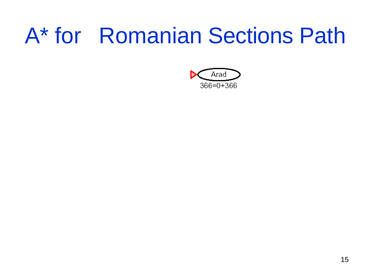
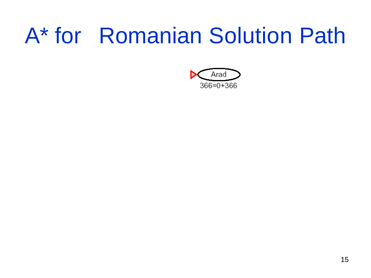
Sections: Sections -> Solution
